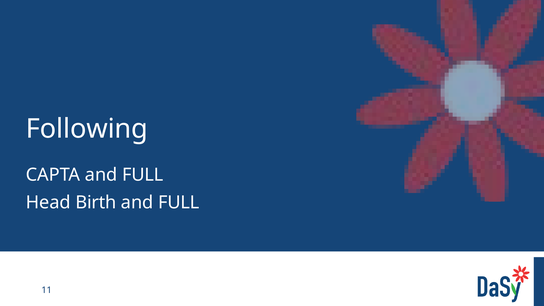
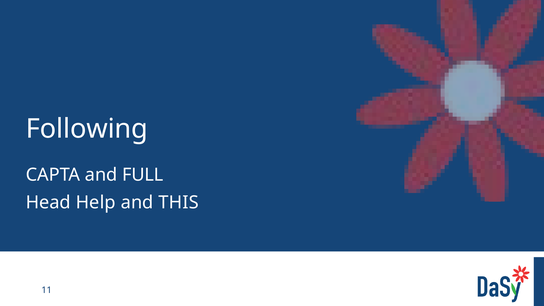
Birth: Birth -> Help
FULL at (179, 202): FULL -> THIS
